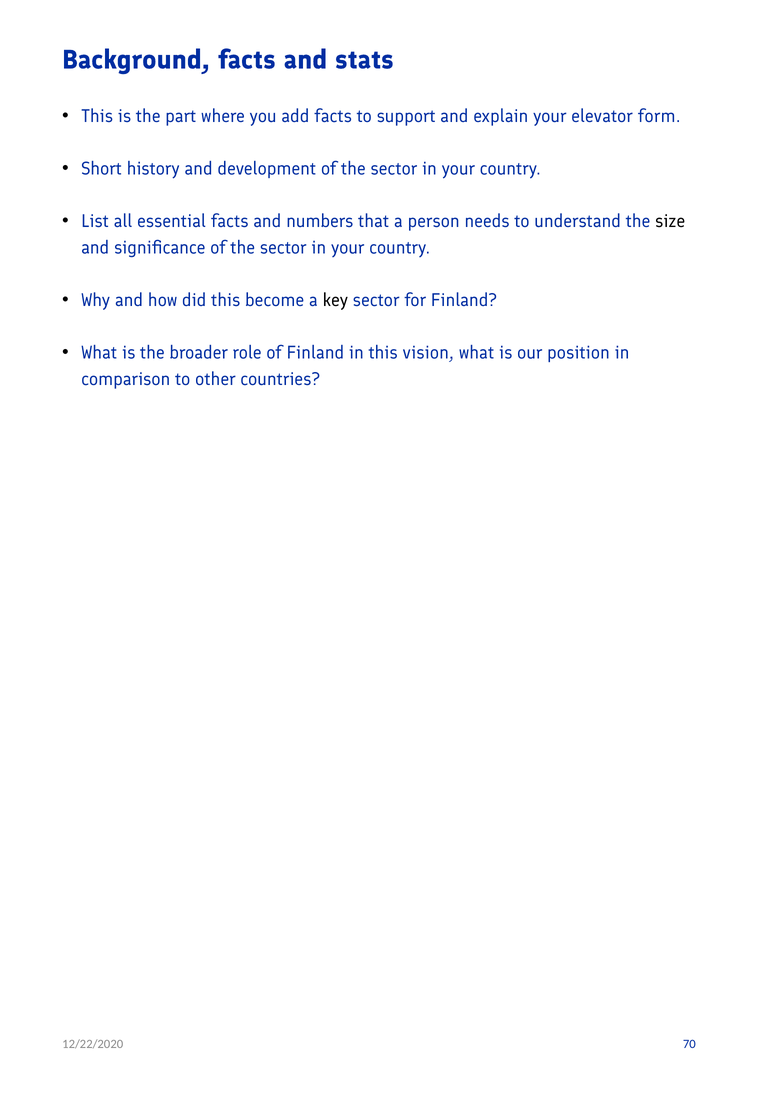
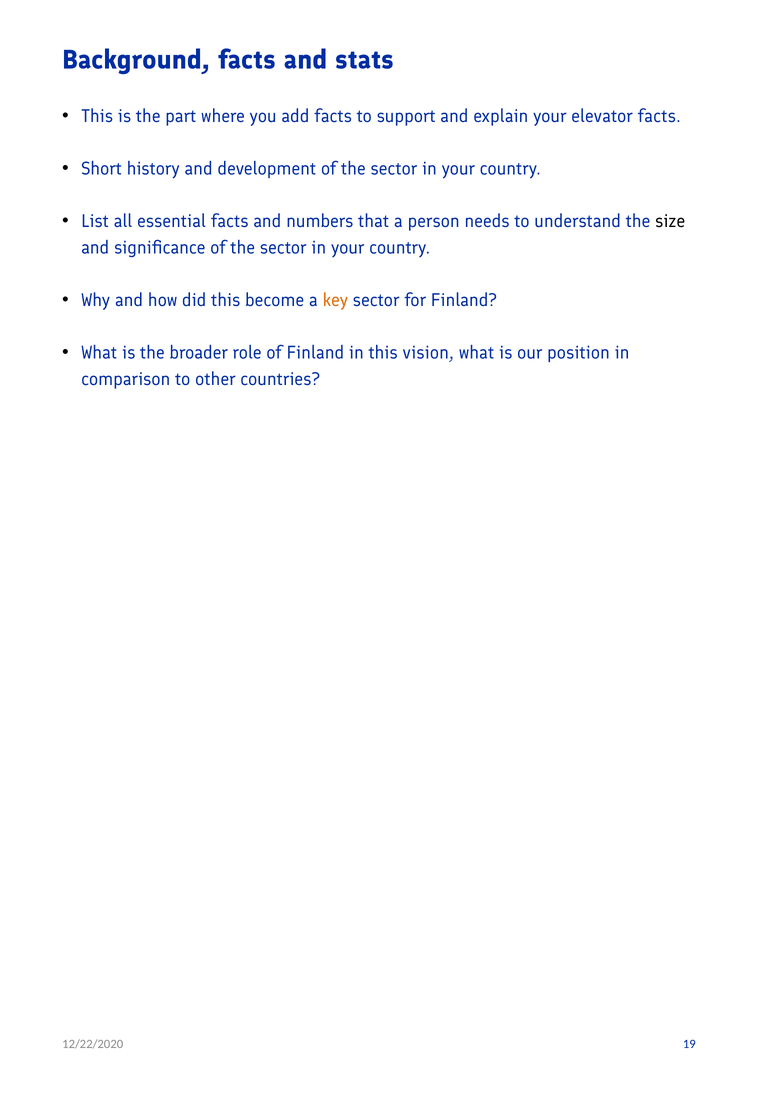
elevator form: form -> facts
key colour: black -> orange
70: 70 -> 19
